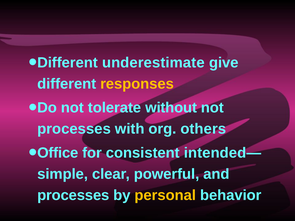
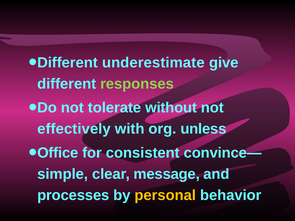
responses colour: yellow -> light green
processes at (74, 129): processes -> effectively
others: others -> unless
intended—: intended— -> convince—
powerful: powerful -> message
